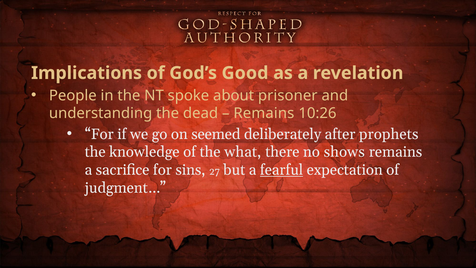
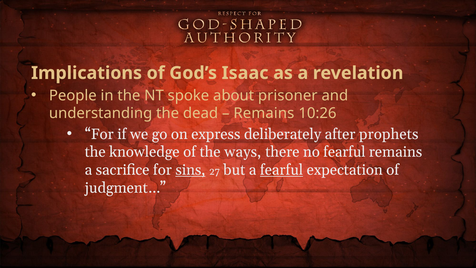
Good: Good -> Isaac
seemed: seemed -> express
what: what -> ways
no shows: shows -> fearful
sins underline: none -> present
